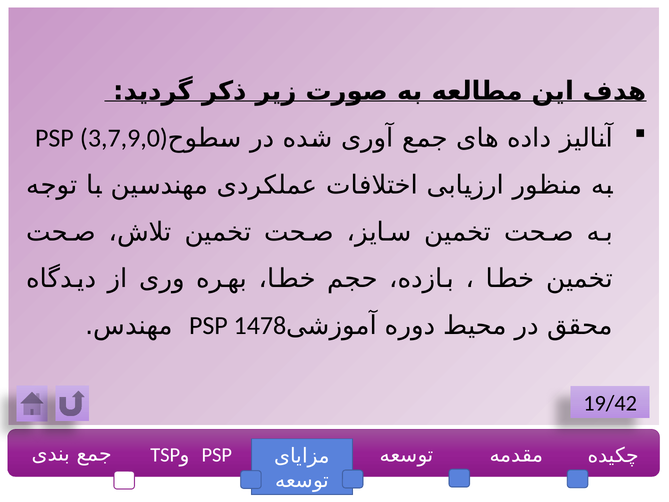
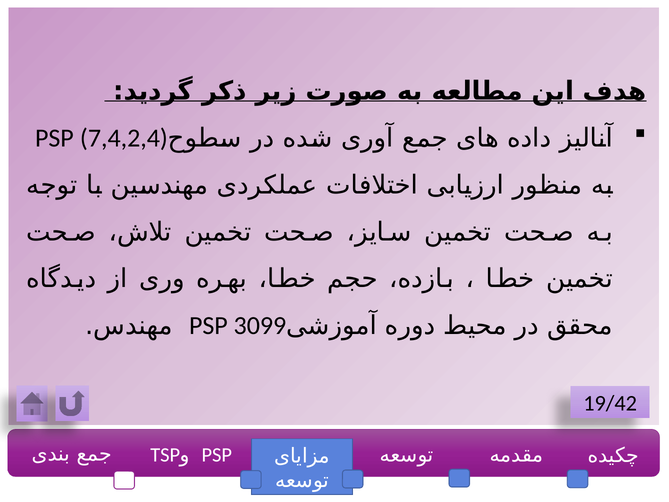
3,7,9,0: 3,7,9,0 -> 7,4,2,4
1478: 1478 -> 3099
